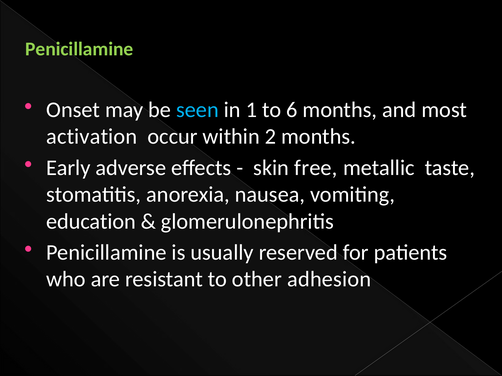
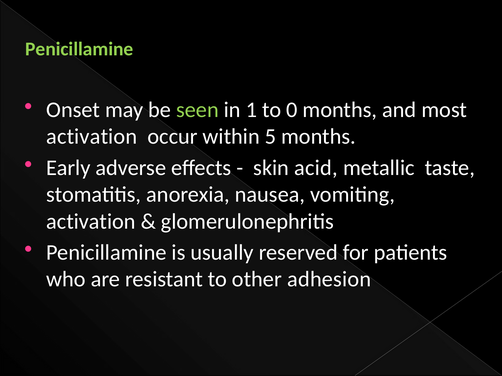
seen colour: light blue -> light green
6: 6 -> 0
2: 2 -> 5
free: free -> acid
education at (91, 222): education -> activation
